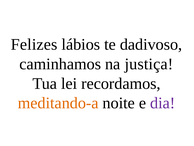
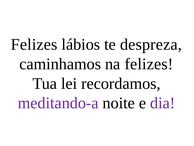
dadivoso: dadivoso -> despreza
na justiça: justiça -> felizes
meditando-a colour: orange -> purple
